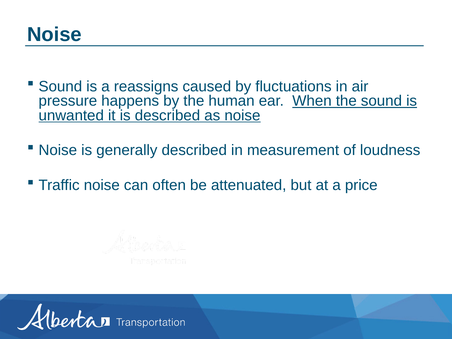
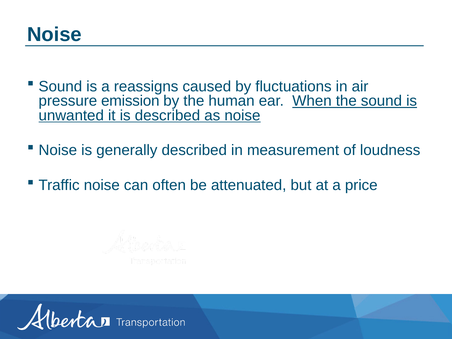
happens: happens -> emission
